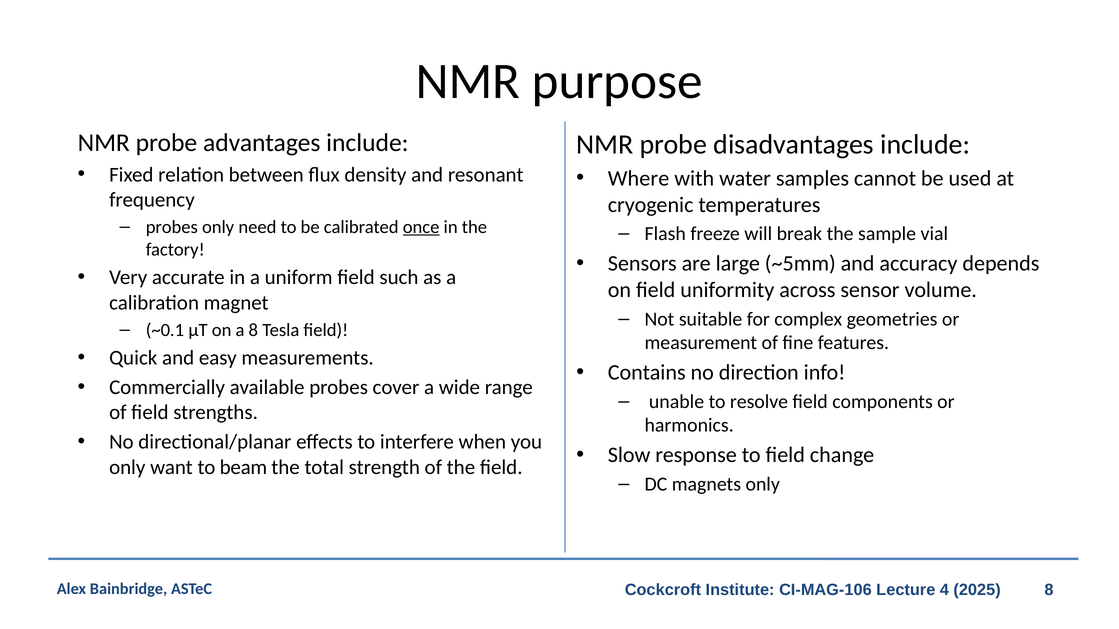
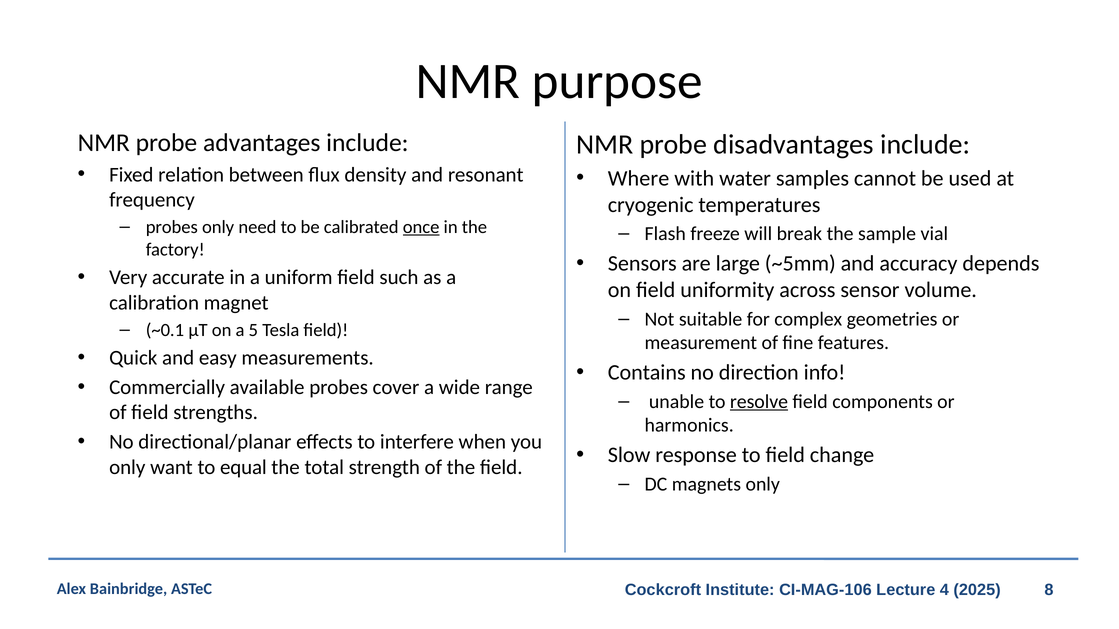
a 8: 8 -> 5
resolve underline: none -> present
beam: beam -> equal
